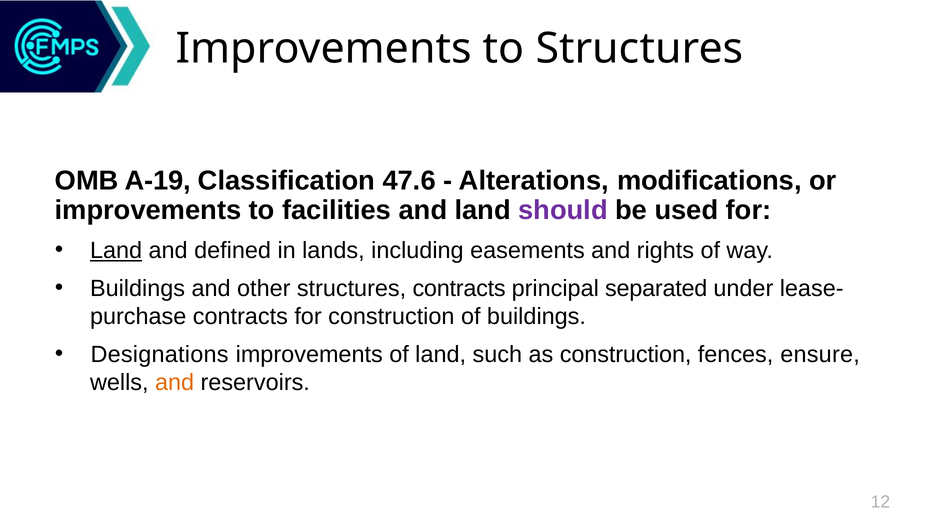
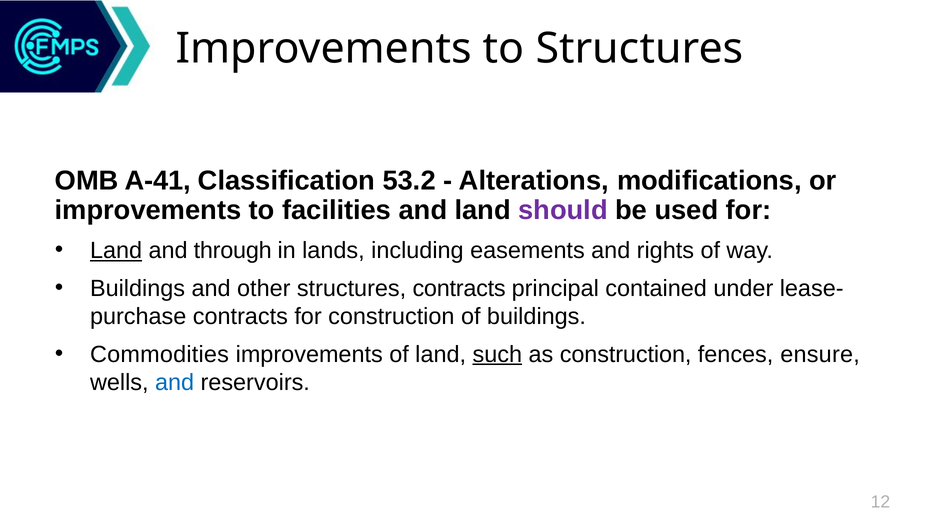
A-19: A-19 -> A-41
47.6: 47.6 -> 53.2
defined: defined -> through
separated: separated -> contained
Designations: Designations -> Commodities
such underline: none -> present
and at (175, 383) colour: orange -> blue
